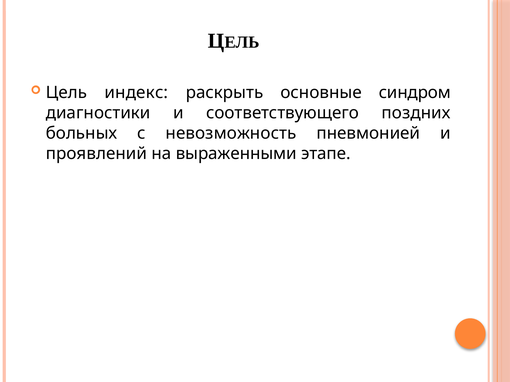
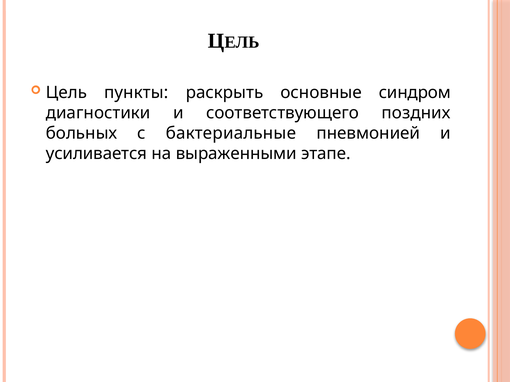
индекс: индекс -> пункты
невозможность: невозможность -> бактериальные
проявлений: проявлений -> усиливается
